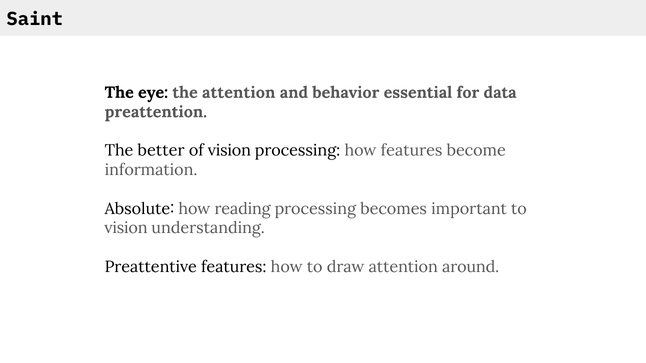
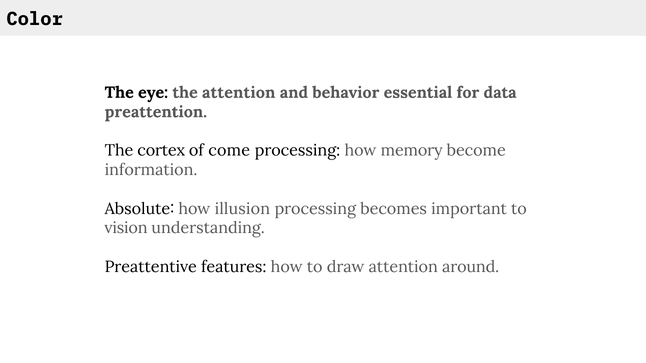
Saint: Saint -> Color
better: better -> cortex
of vision: vision -> come
how features: features -> memory
reading: reading -> illusion
